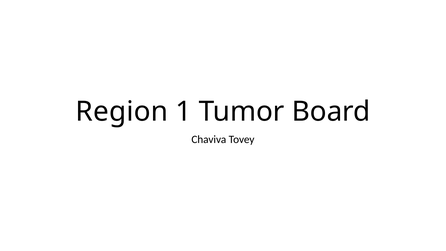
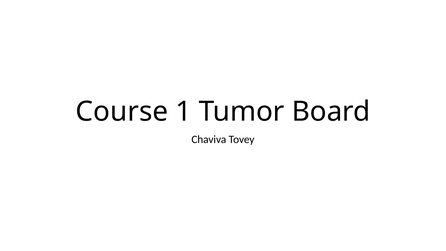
Region: Region -> Course
